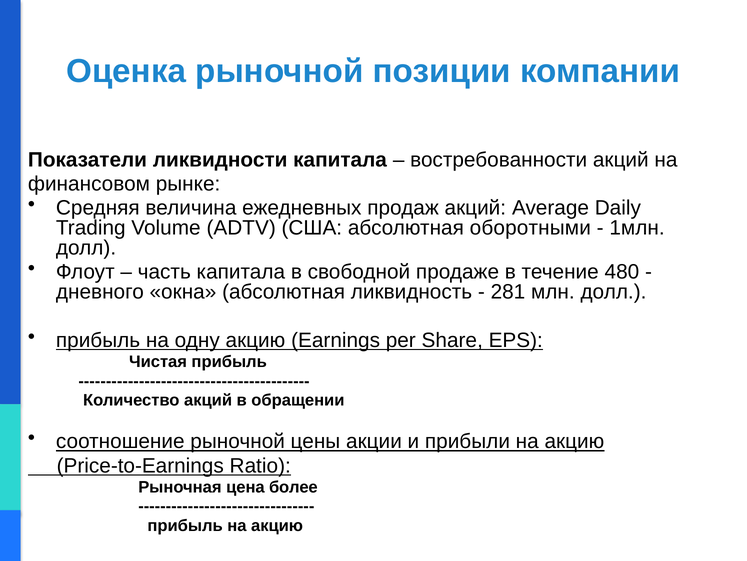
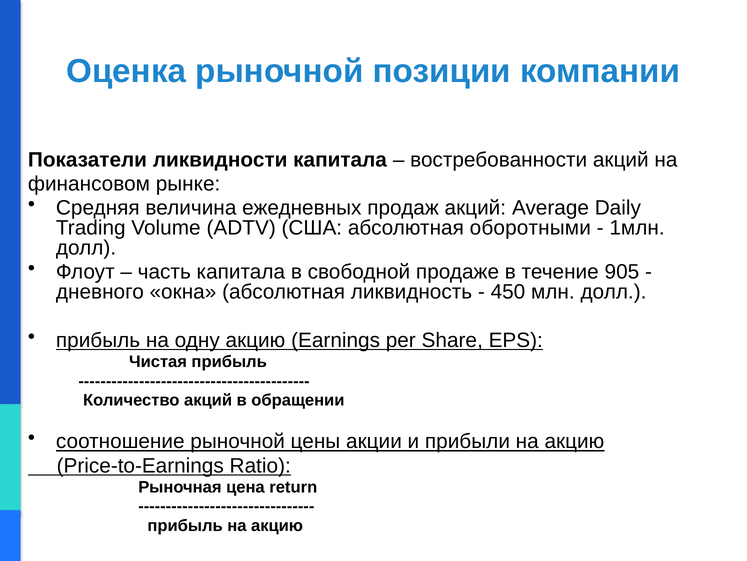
480: 480 -> 905
281: 281 -> 450
более: более -> return
